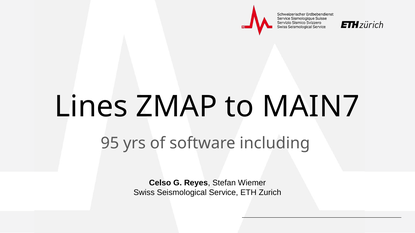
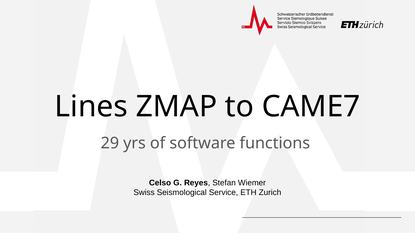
MAIN7: MAIN7 -> CAME7
95: 95 -> 29
including: including -> functions
